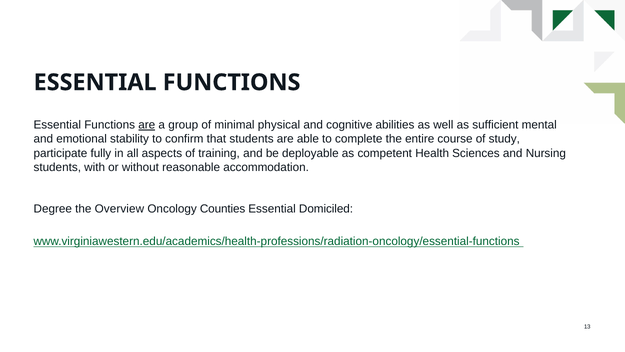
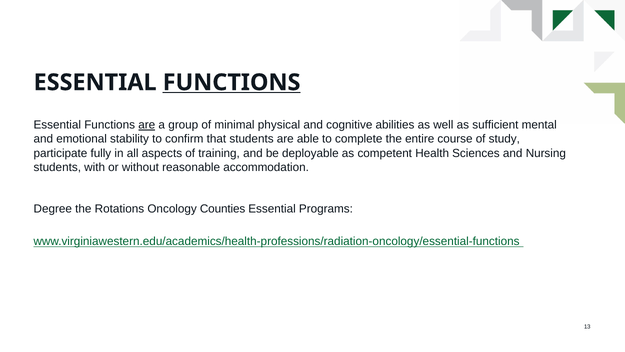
FUNCTIONS at (232, 82) underline: none -> present
Overview: Overview -> Rotations
Domiciled: Domiciled -> Programs
